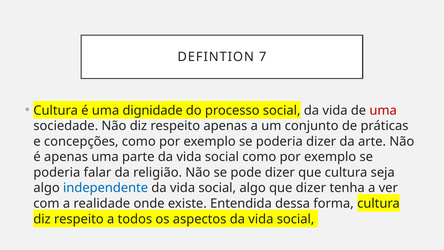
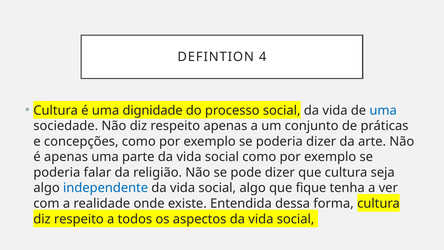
7: 7 -> 4
uma at (383, 110) colour: red -> blue
que dizer: dizer -> fique
